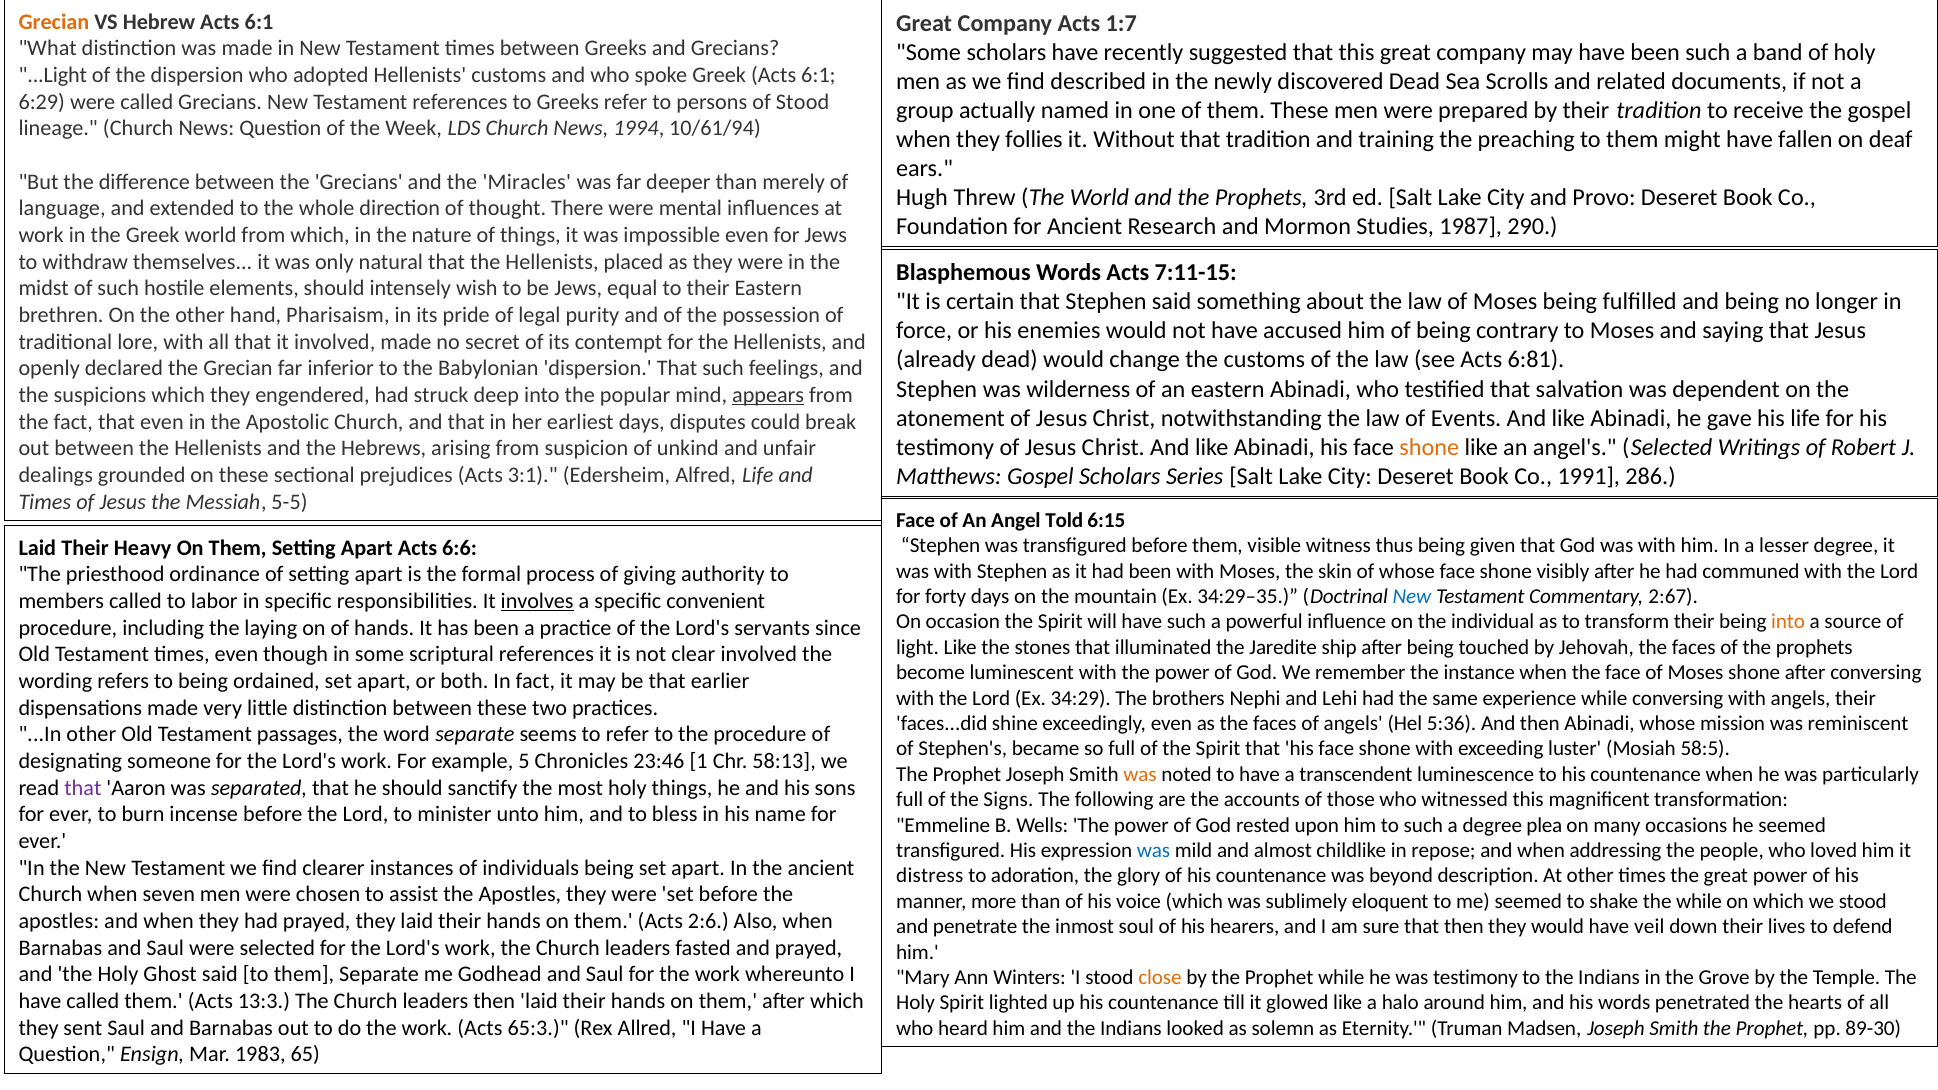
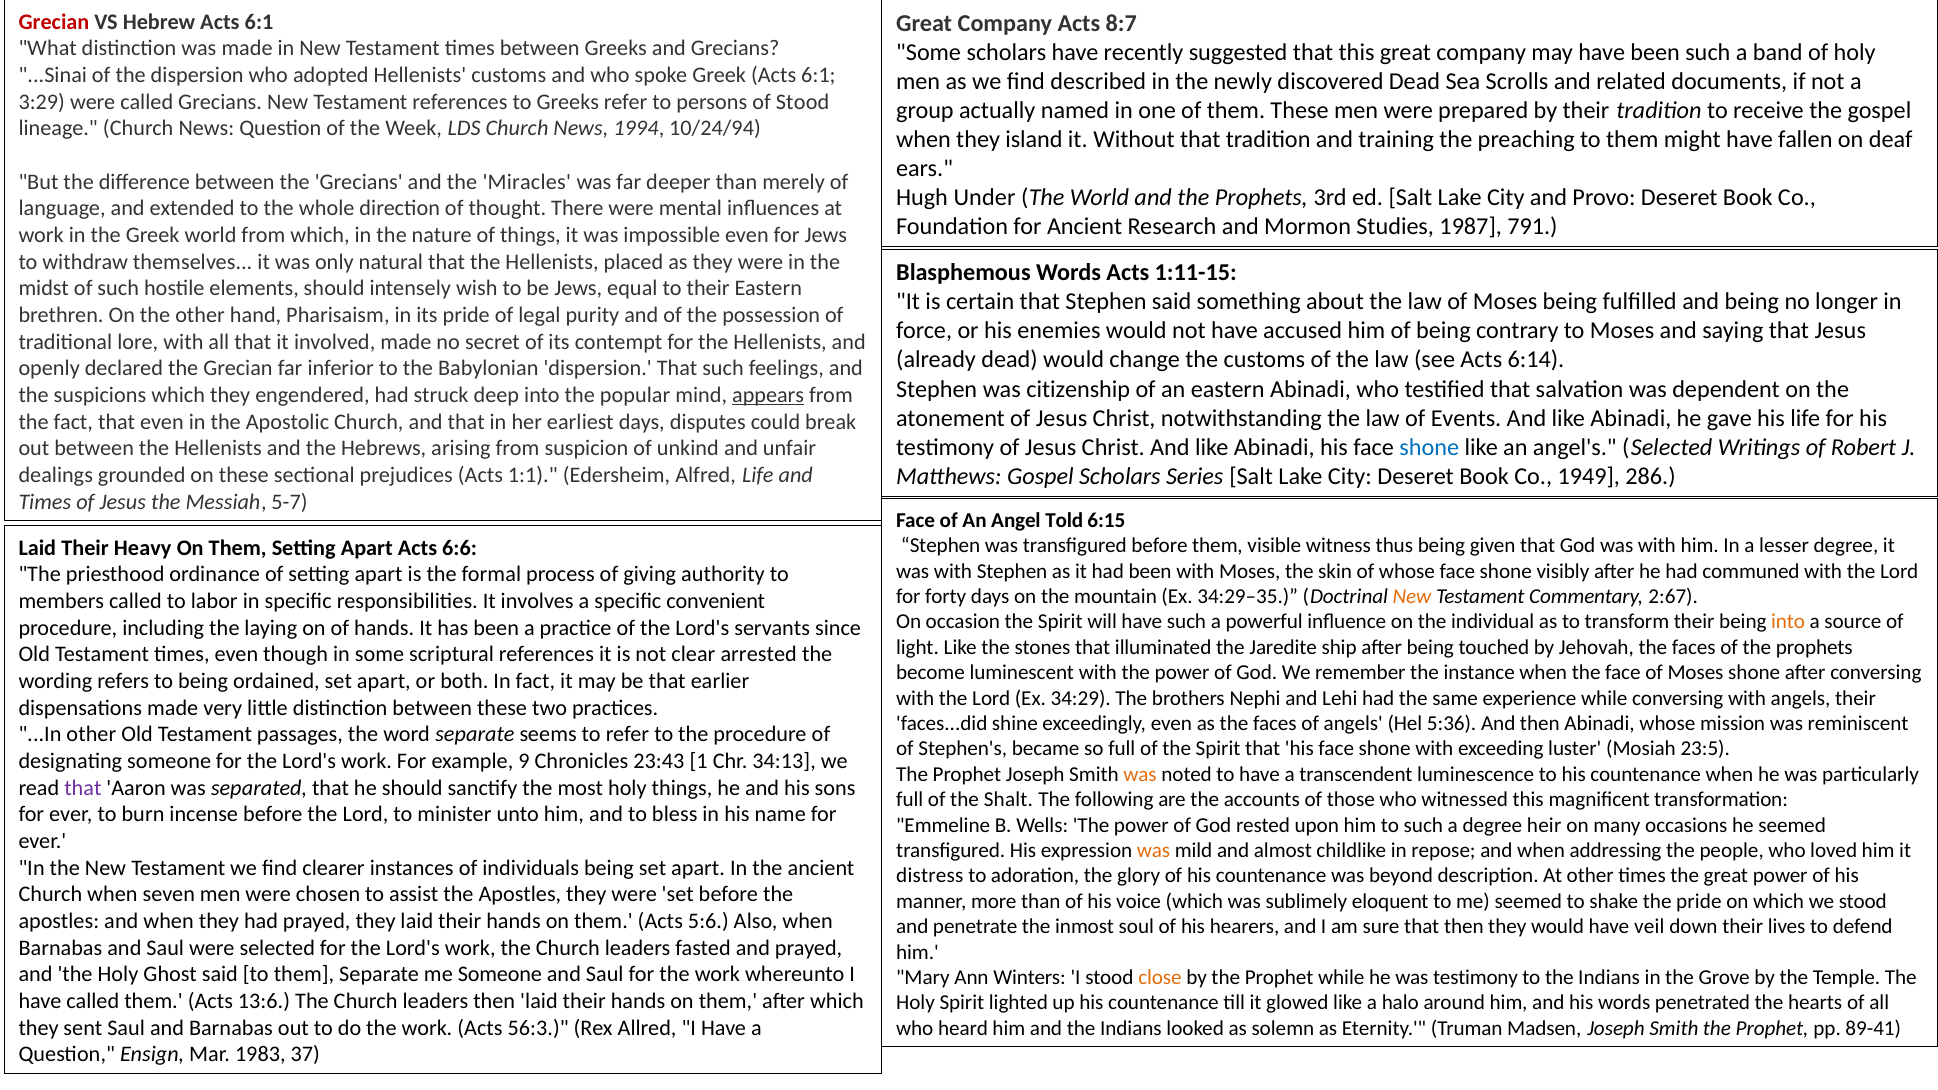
Grecian at (54, 22) colour: orange -> red
1:7: 1:7 -> 8:7
...Light: ...Light -> ...Sinai
6:29: 6:29 -> 3:29
10/61/94: 10/61/94 -> 10/24/94
follies: follies -> island
Threw: Threw -> Under
290: 290 -> 791
7:11-15: 7:11-15 -> 1:11-15
6:81: 6:81 -> 6:14
wilderness: wilderness -> citizenship
shone at (1429, 447) colour: orange -> blue
3:1: 3:1 -> 1:1
1991: 1991 -> 1949
5-5: 5-5 -> 5-7
New at (1412, 596) colour: blue -> orange
involves underline: present -> none
clear involved: involved -> arrested
58:5: 58:5 -> 23:5
5: 5 -> 9
23:46: 23:46 -> 23:43
58:13: 58:13 -> 34:13
Signs: Signs -> Shalt
plea: plea -> heir
was at (1153, 851) colour: blue -> orange
the while: while -> pride
2:6: 2:6 -> 5:6
me Godhead: Godhead -> Someone
13:3: 13:3 -> 13:6
65:3: 65:3 -> 56:3
89-30: 89-30 -> 89-41
65: 65 -> 37
